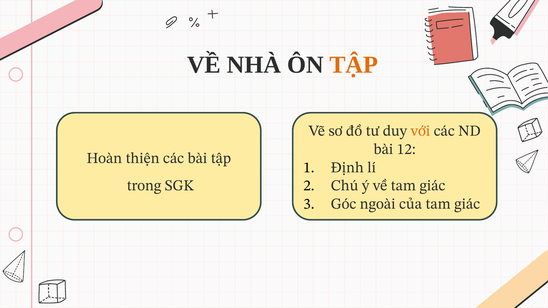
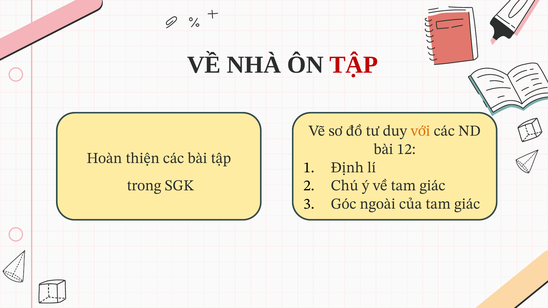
TẬP at (354, 65) colour: orange -> red
